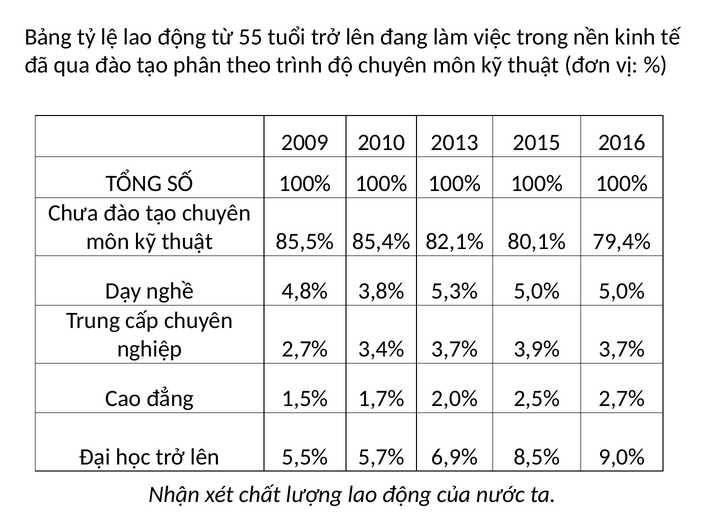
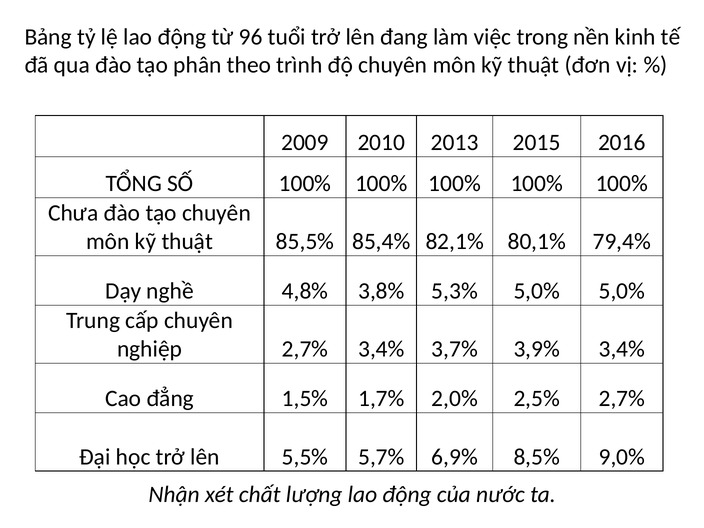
55: 55 -> 96
3,9% 3,7%: 3,7% -> 3,4%
